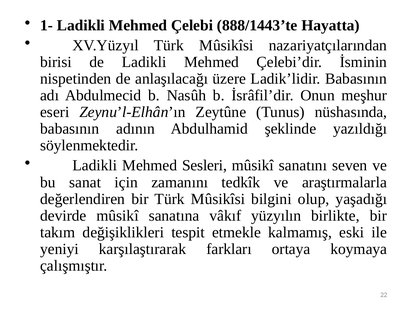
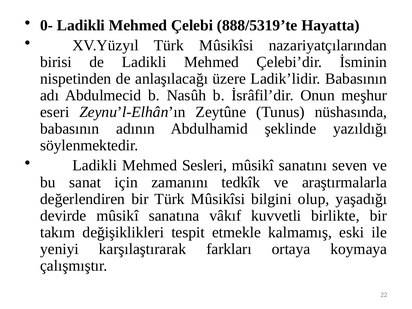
1-: 1- -> 0-
888/1443’te: 888/1443’te -> 888/5319’te
yüzyılın: yüzyılın -> kuvvetli
